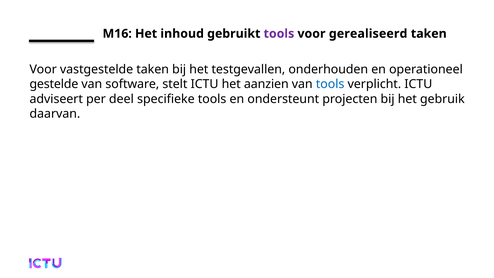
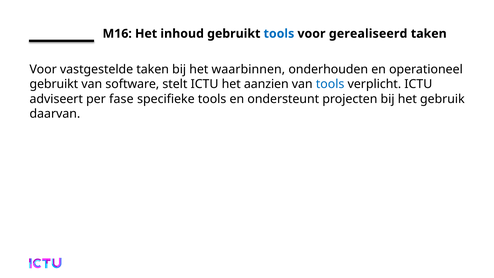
tools at (279, 34) colour: purple -> blue
testgevallen: testgevallen -> waarbinnen
gestelde at (54, 84): gestelde -> gebruikt
deel: deel -> fase
